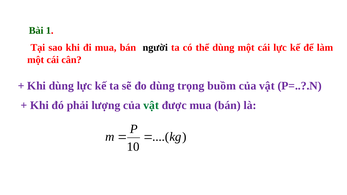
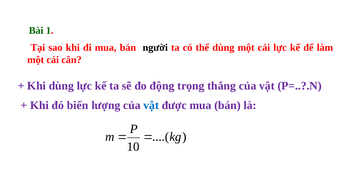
đo dùng: dùng -> động
buồm: buồm -> thẳng
phải: phải -> biến
vật at (151, 105) colour: green -> blue
